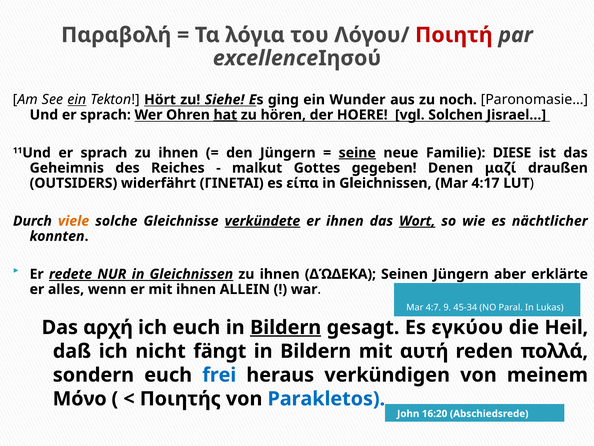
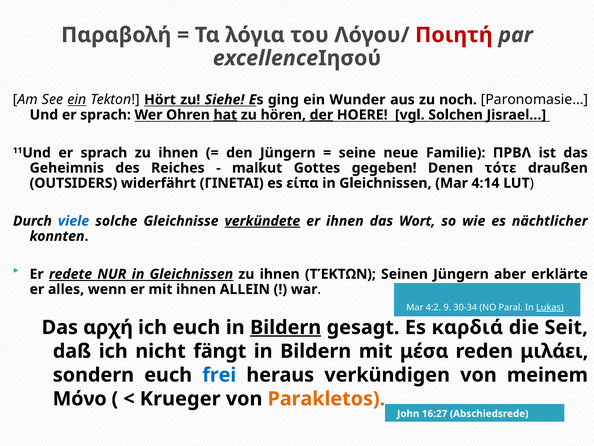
der underline: none -> present
seine underline: present -> none
DIESE: DIESE -> ΠΡΒΛ
μαζί: μαζί -> τότε
4:17: 4:17 -> 4:14
viele colour: orange -> blue
Wort underline: present -> none
ΔΏΔΕΚΑ: ΔΏΔΕΚΑ -> ΤΈΚΤΩΝ
4:7: 4:7 -> 4:2
45-34: 45-34 -> 30-34
Lukas underline: none -> present
εγκύου: εγκύου -> καρδιά
Heil: Heil -> Seit
αυτή: αυτή -> μέσα
πολλά: πολλά -> μιλάει
Ποιητής: Ποιητής -> Krueger
Parakletos colour: blue -> orange
16:20: 16:20 -> 16:27
